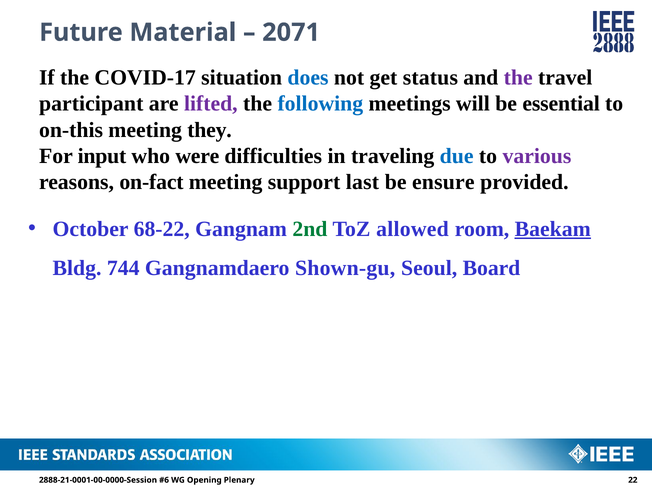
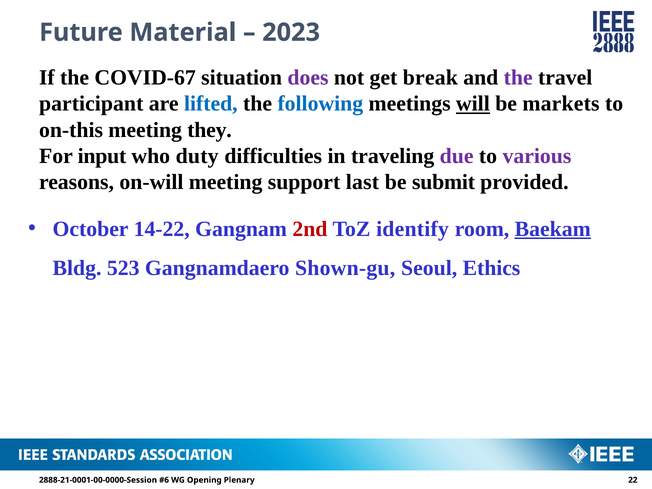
2071: 2071 -> 2023
COVID-17: COVID-17 -> COVID-67
does colour: blue -> purple
status: status -> break
lifted colour: purple -> blue
will underline: none -> present
essential: essential -> markets
were: were -> duty
due colour: blue -> purple
on-fact: on-fact -> on-will
ensure: ensure -> submit
68-22: 68-22 -> 14-22
2nd colour: green -> red
allowed: allowed -> identify
744: 744 -> 523
Board: Board -> Ethics
